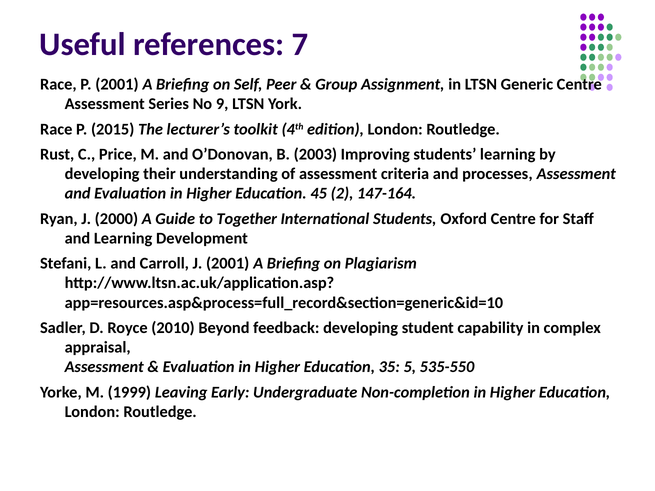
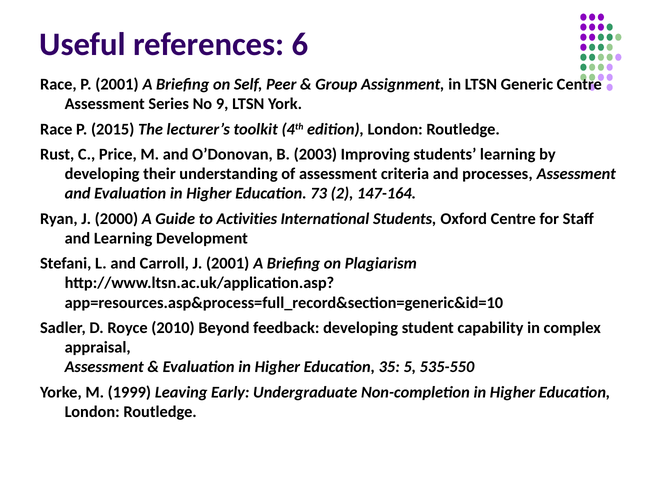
7: 7 -> 6
45: 45 -> 73
Together: Together -> Activities
